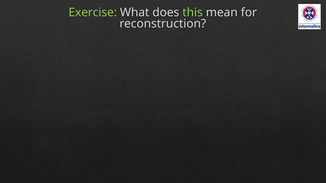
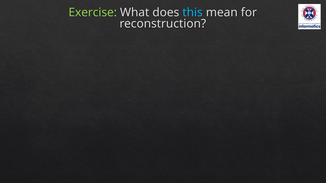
this colour: light green -> light blue
